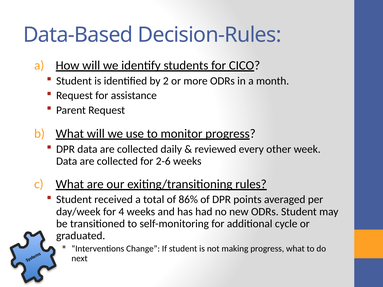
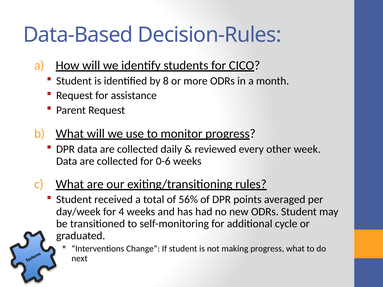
2: 2 -> 8
2-6: 2-6 -> 0-6
86%: 86% -> 56%
